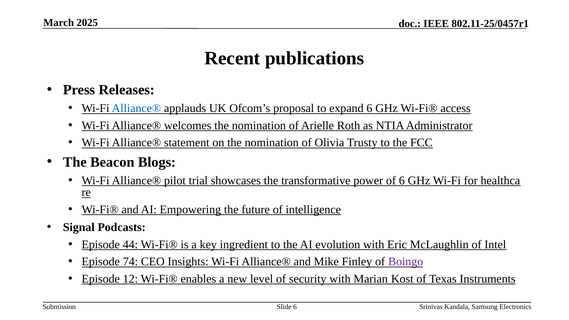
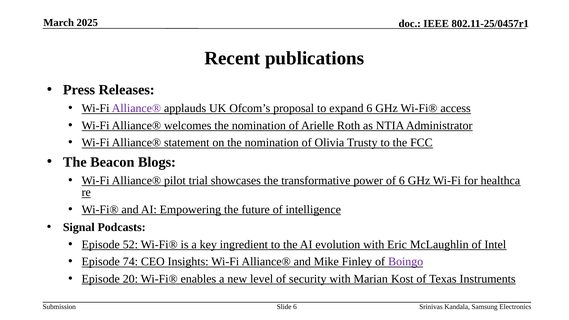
Alliance® at (136, 108) colour: blue -> purple
44: 44 -> 52
12: 12 -> 20
